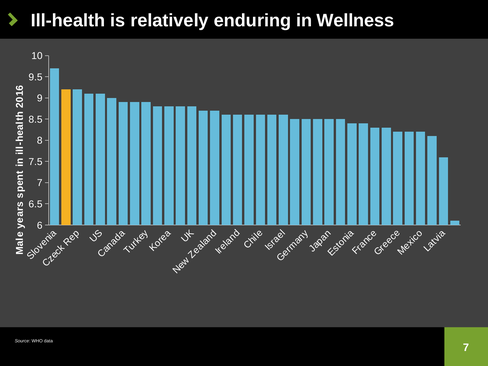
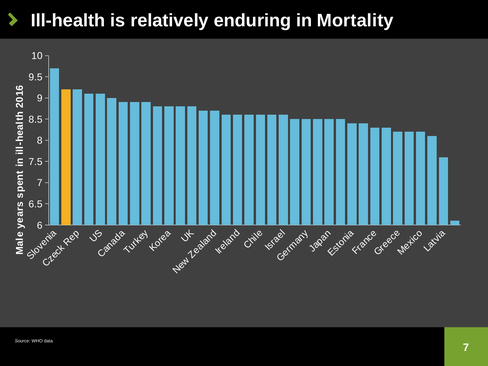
Wellness: Wellness -> Mortality
